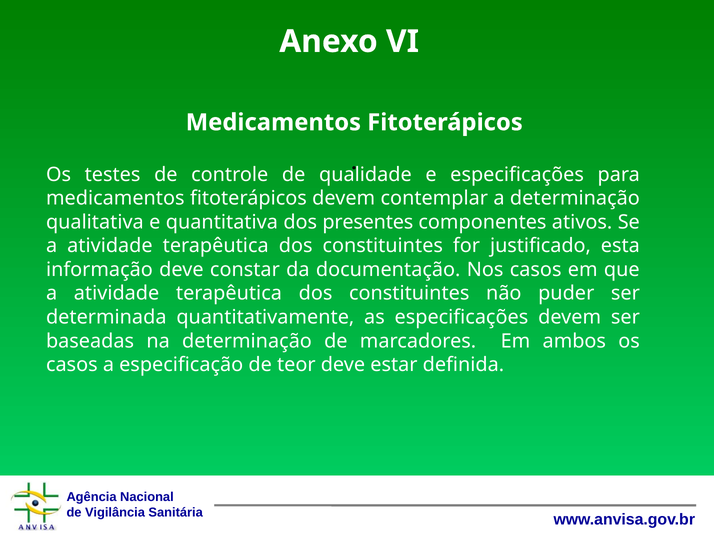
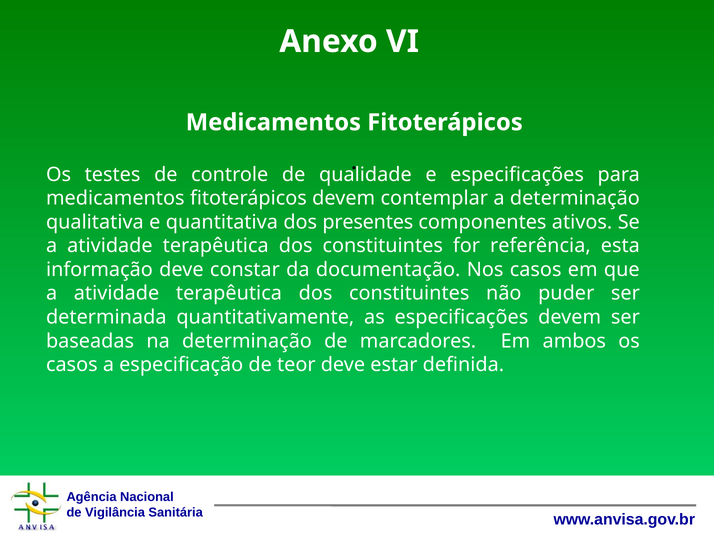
justificado: justificado -> referência
